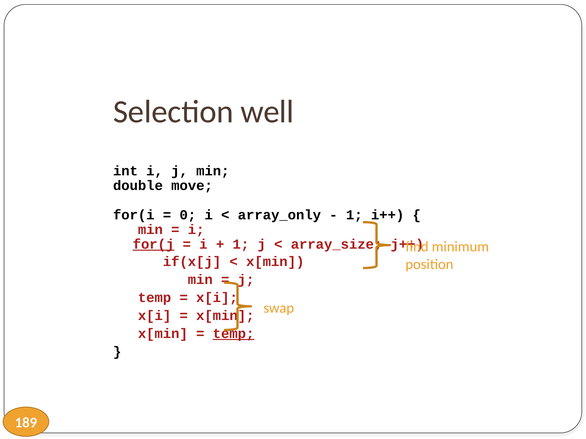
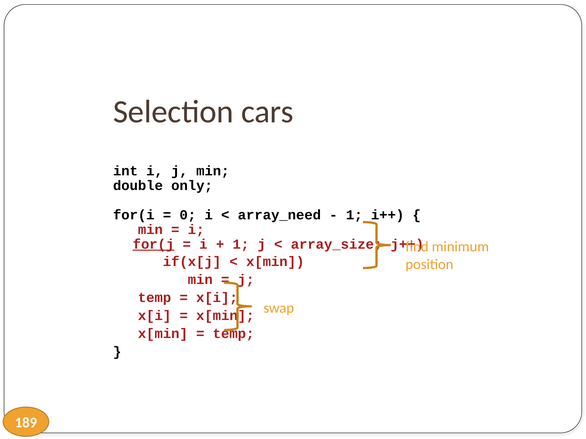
well: well -> cars
move: move -> only
array_only: array_only -> array_need
temp at (234, 334) underline: present -> none
